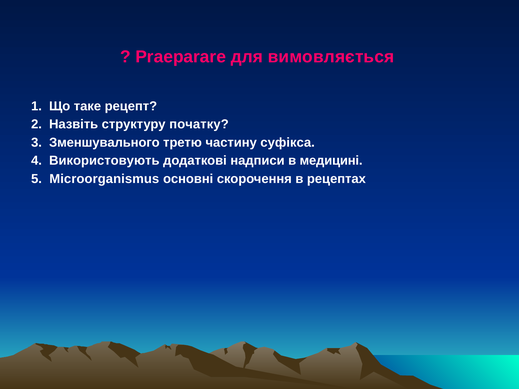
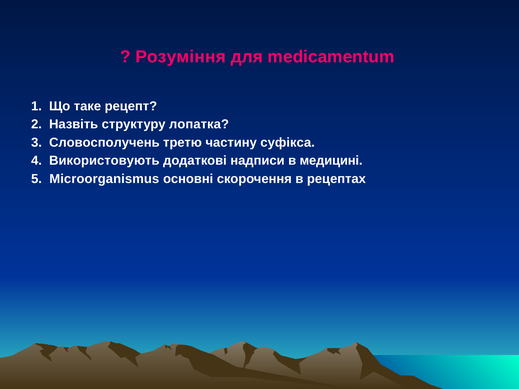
Рrаерarare: Рrаерarare -> Розуміння
вимовляється: вимовляється -> medicamentum
початку: початку -> лопатка
Зменшувального: Зменшувального -> Словосполучень
